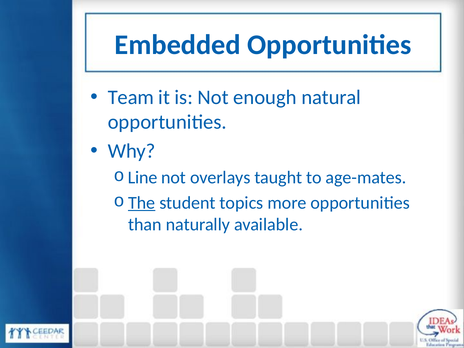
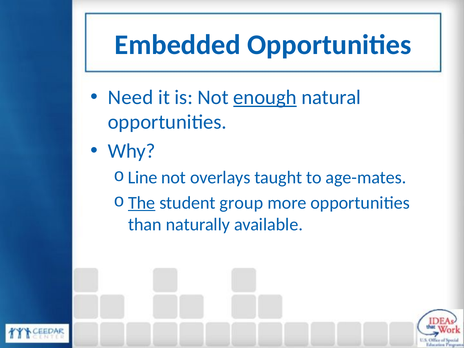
Team: Team -> Need
enough underline: none -> present
topics: topics -> group
